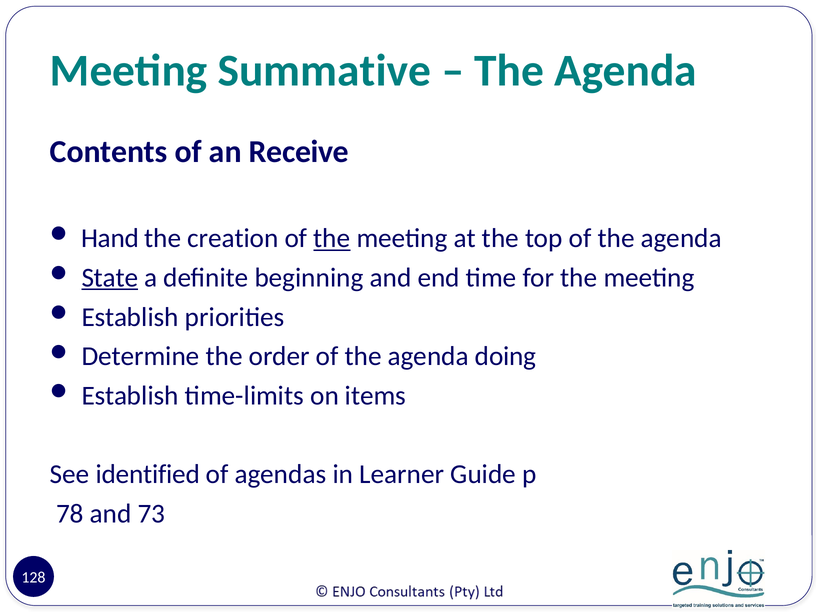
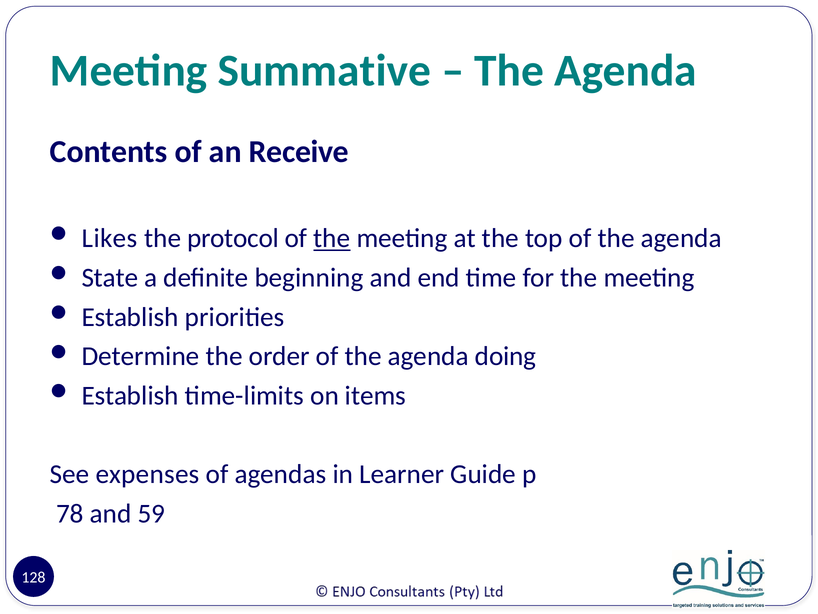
Hand: Hand -> Likes
creation: creation -> protocol
State underline: present -> none
identified: identified -> expenses
73: 73 -> 59
